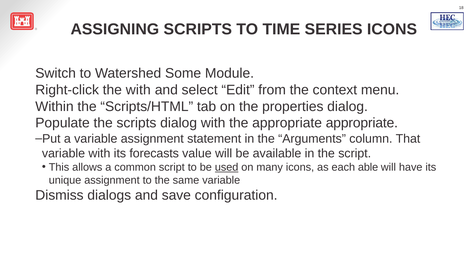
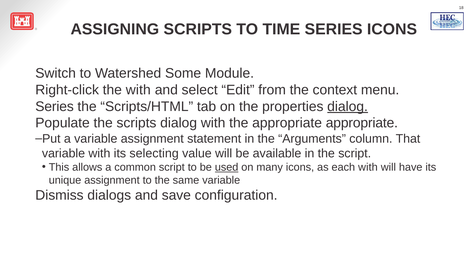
Within at (54, 106): Within -> Series
dialog at (348, 106) underline: none -> present
forecasts: forecasts -> selecting
each able: able -> with
